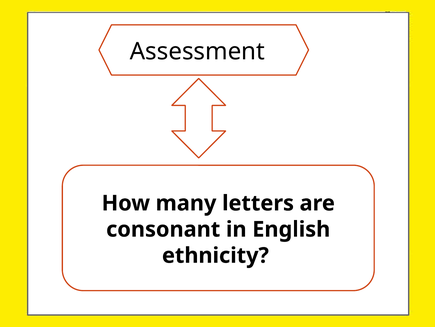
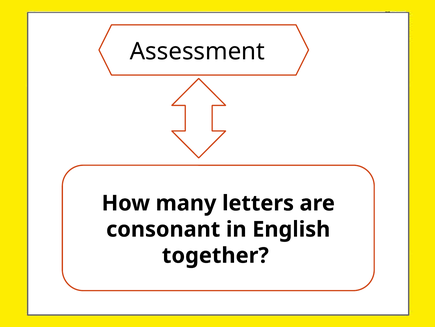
ethnicity: ethnicity -> together
